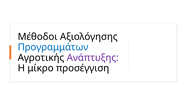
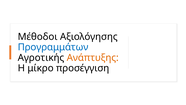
Ανάπτυξης colour: purple -> orange
